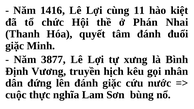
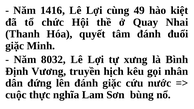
11: 11 -> 49
Phán: Phán -> Quay
3877: 3877 -> 8032
